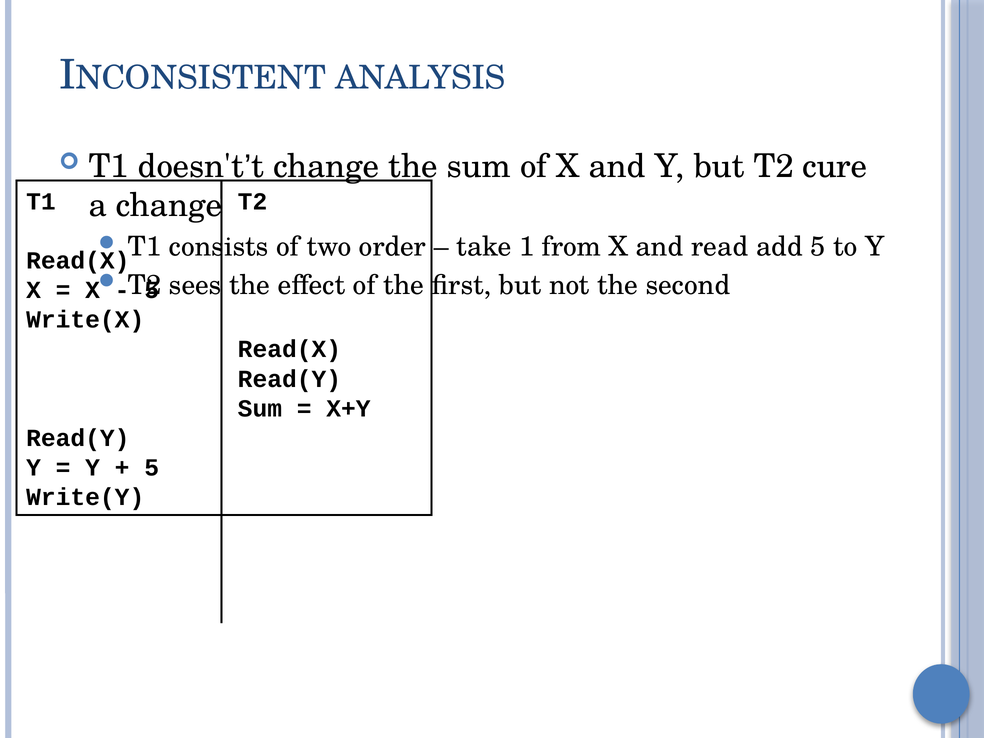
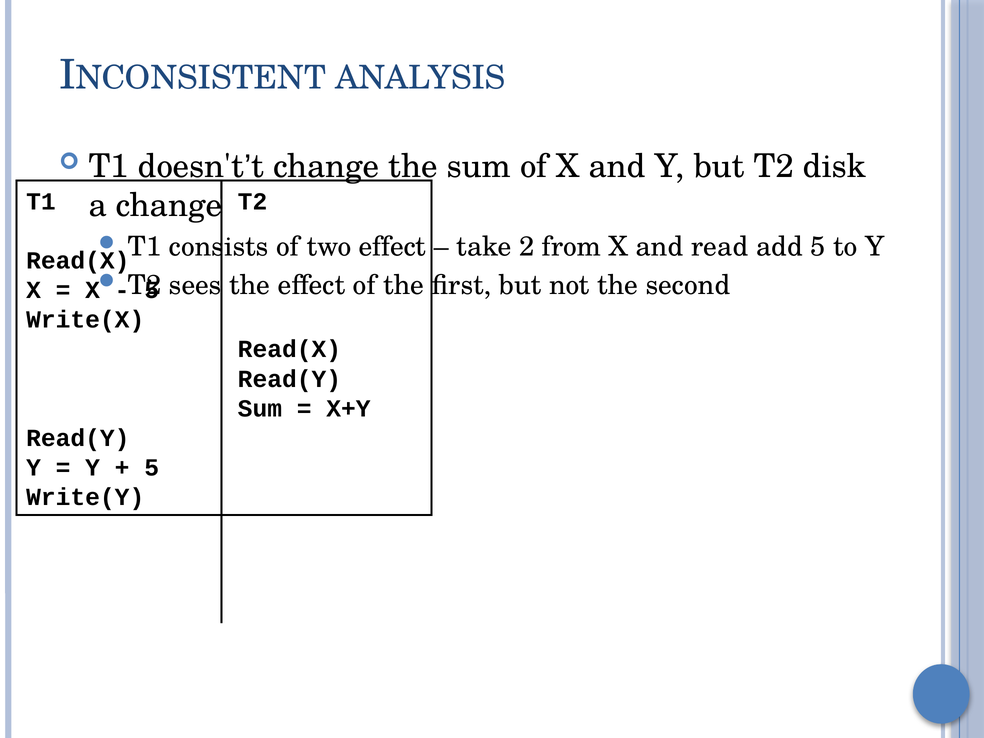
cure: cure -> disk
two order: order -> effect
1: 1 -> 2
